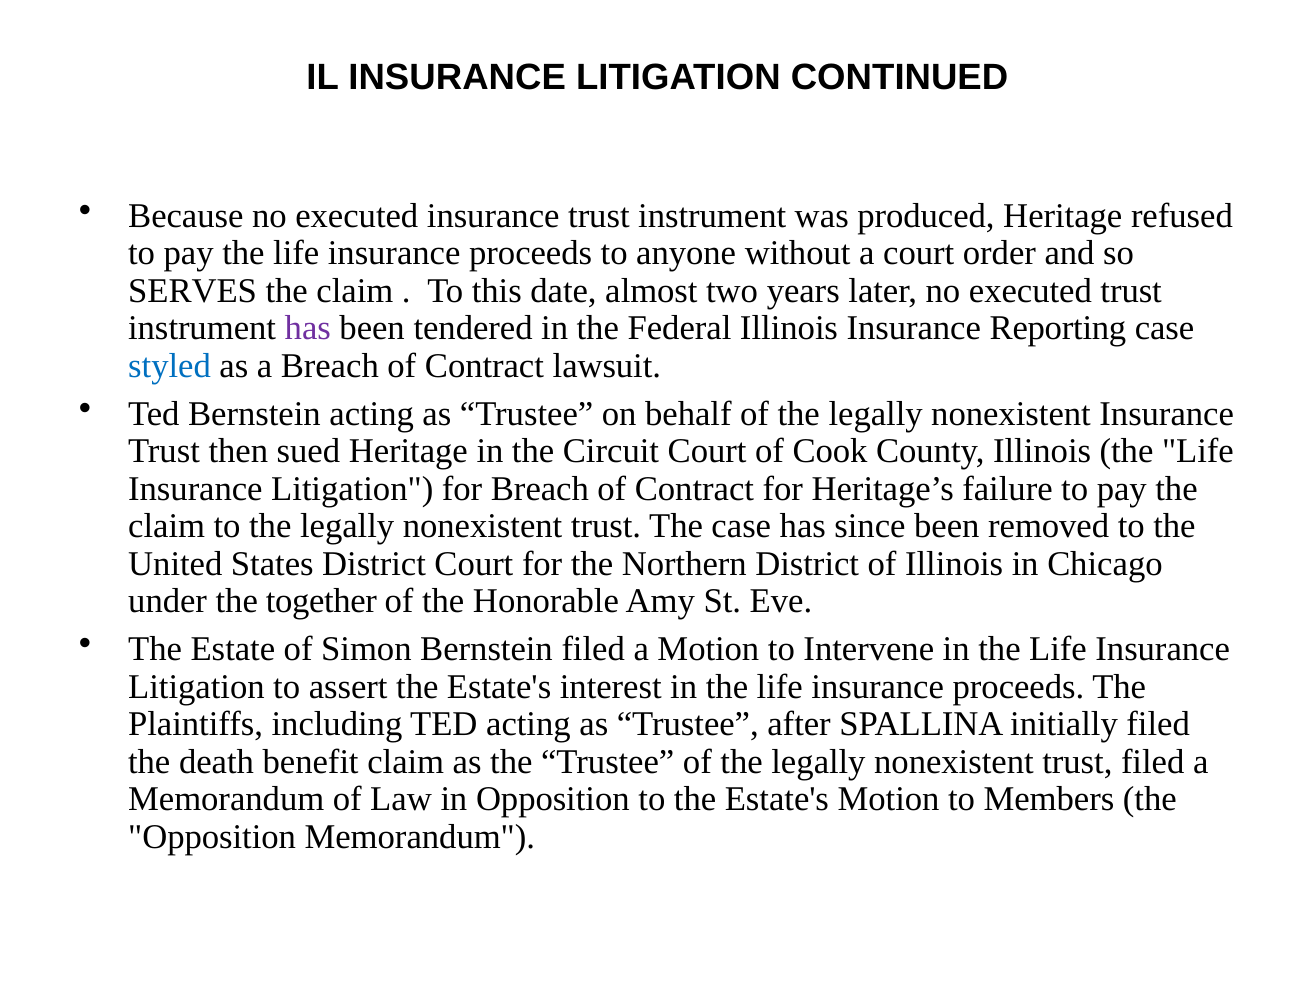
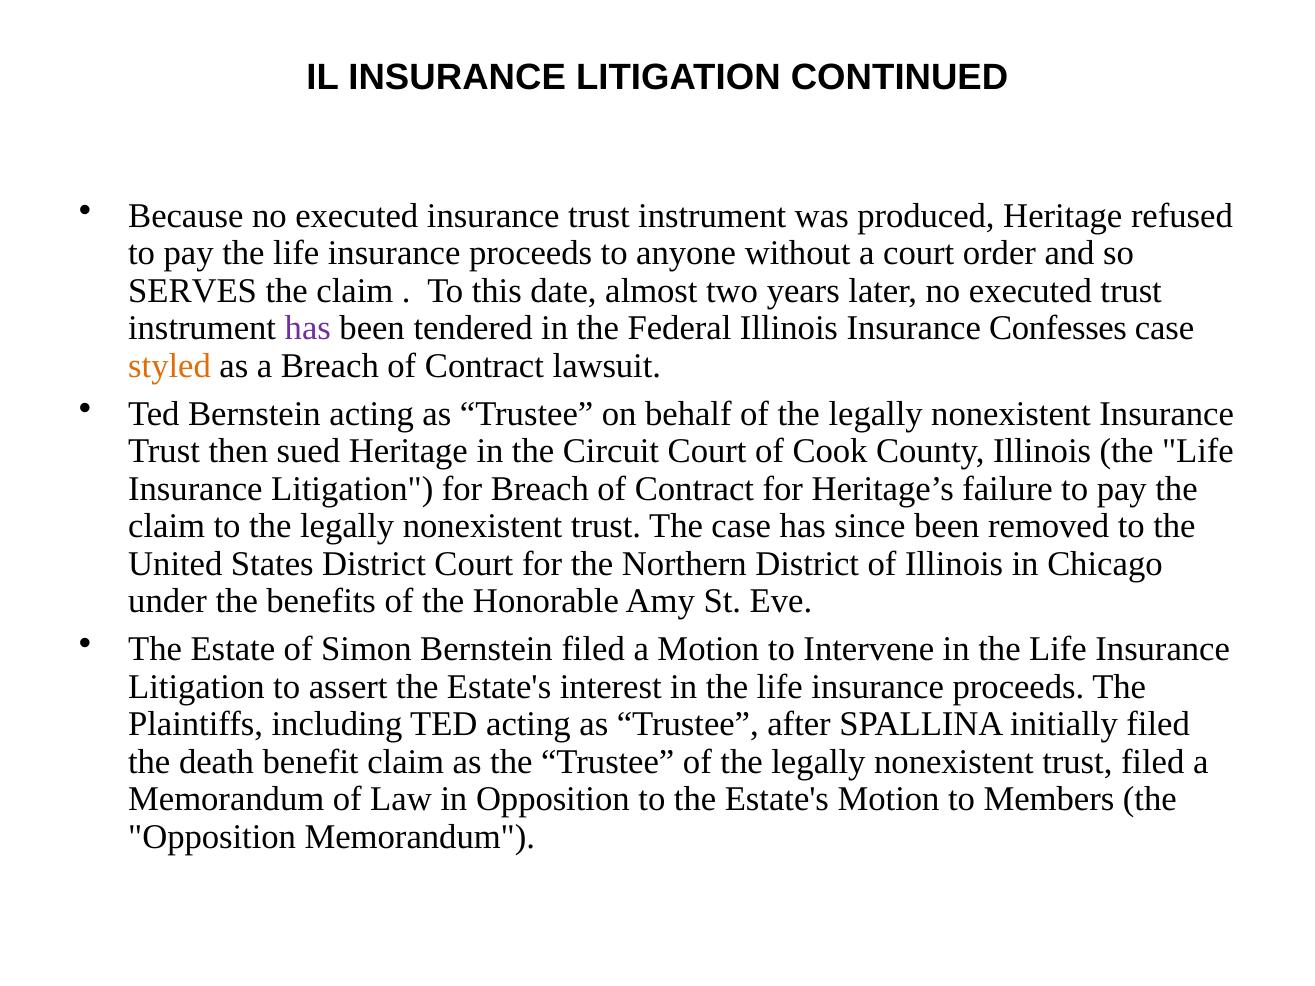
Reporting: Reporting -> Confesses
styled colour: blue -> orange
together: together -> benefits
